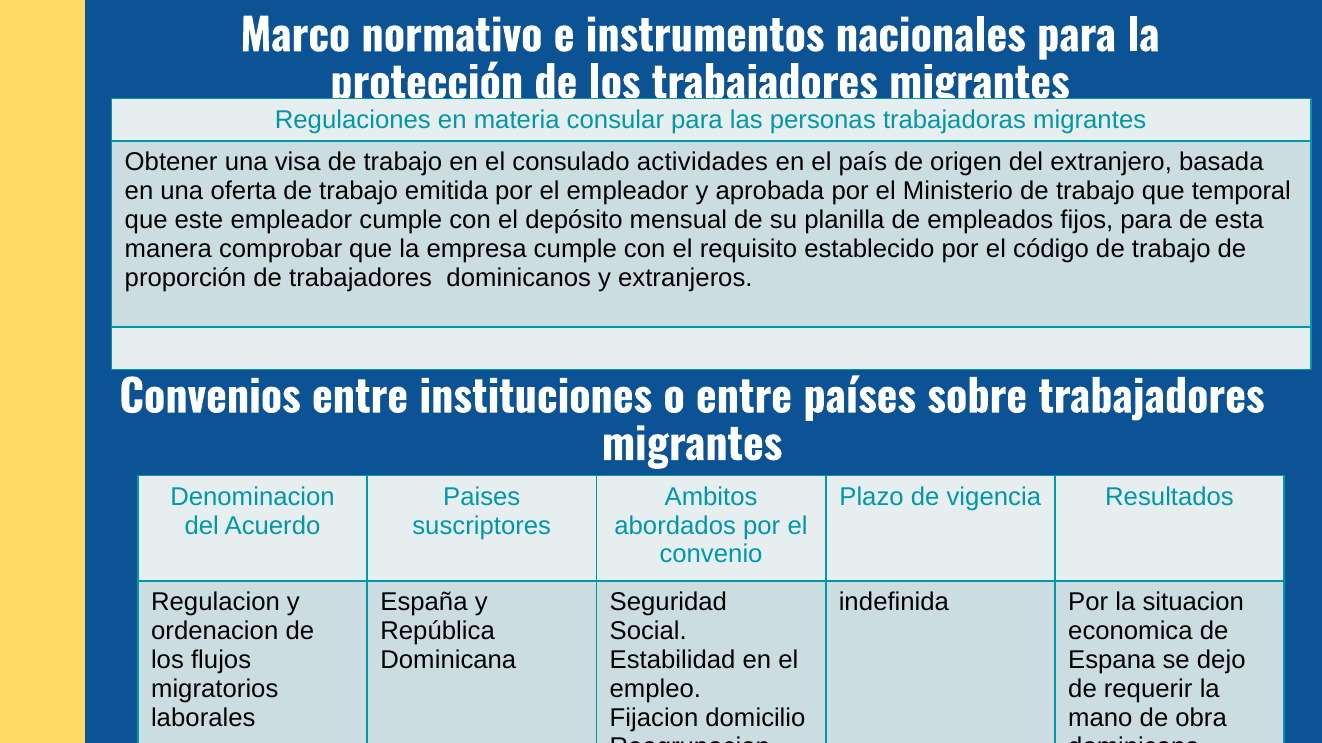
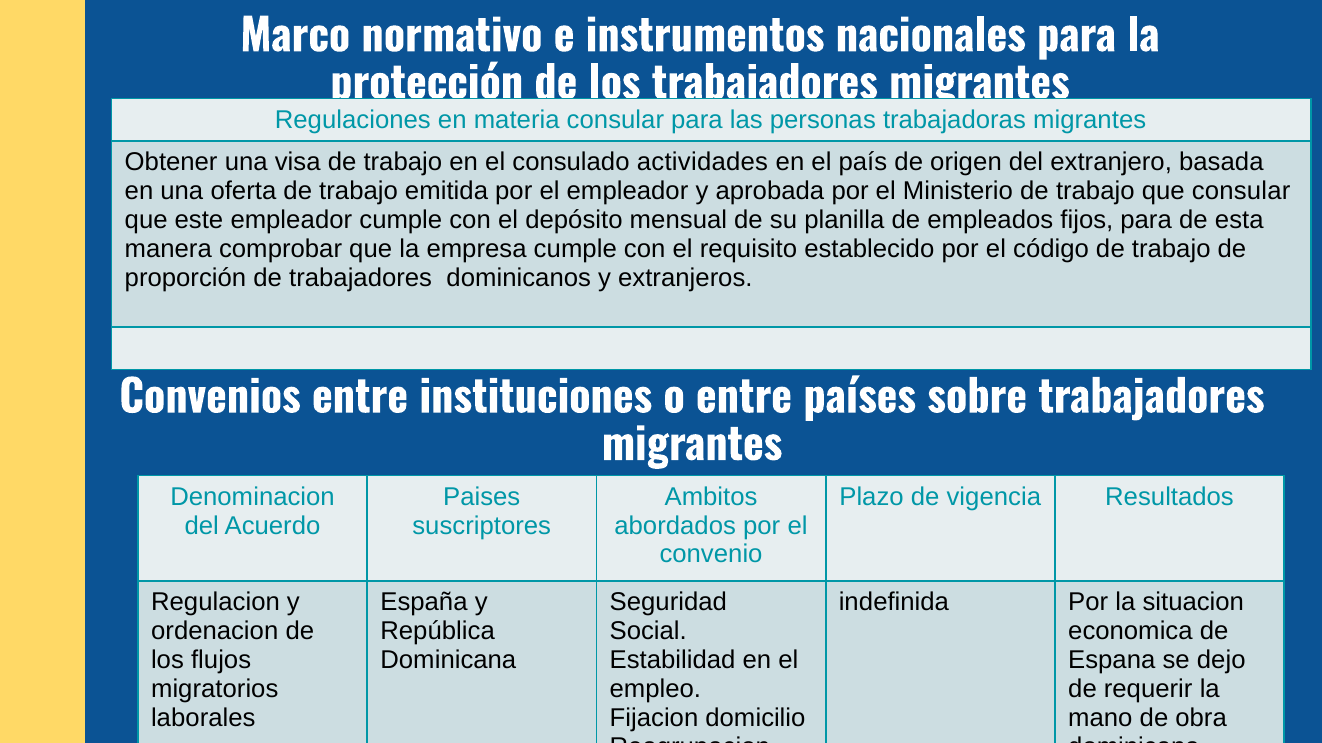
que temporal: temporal -> consular
